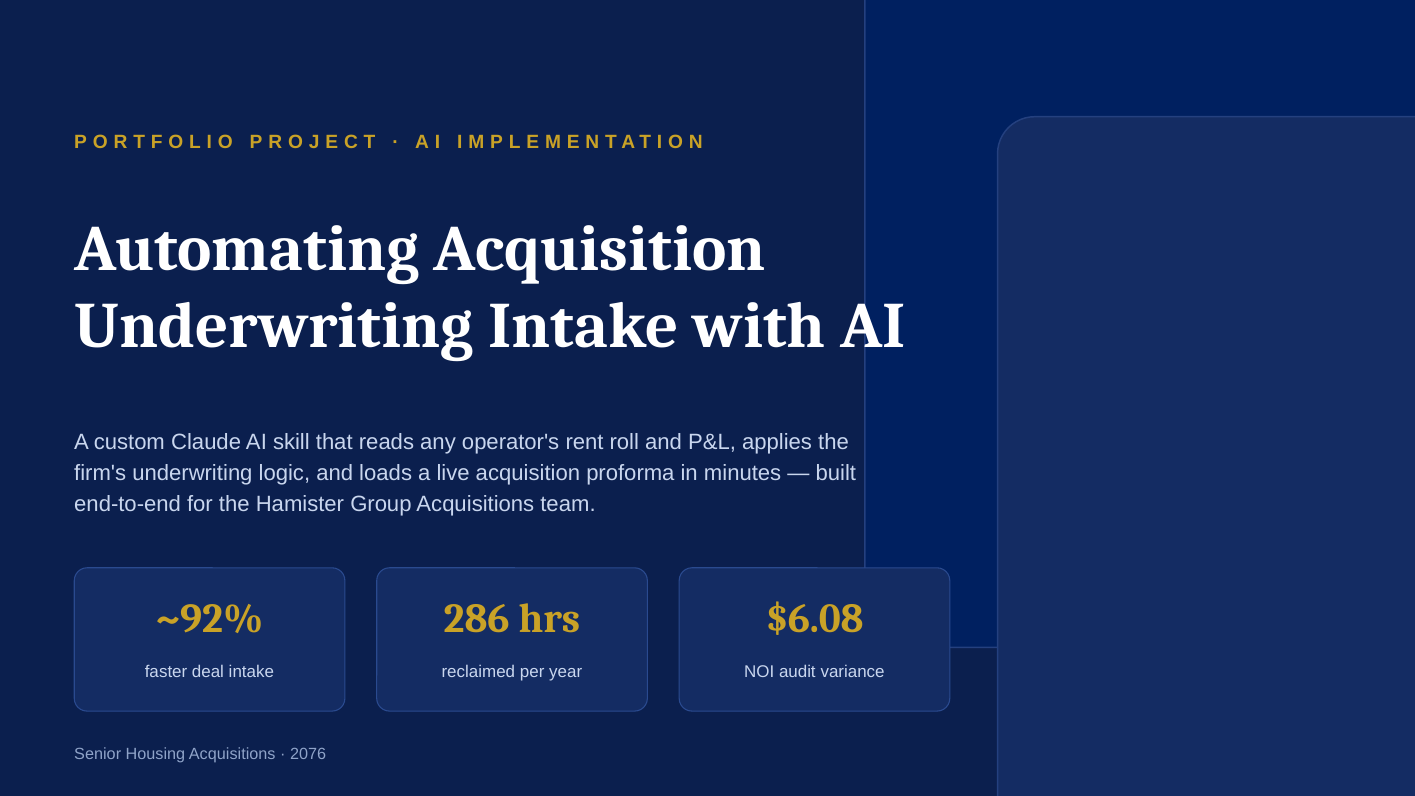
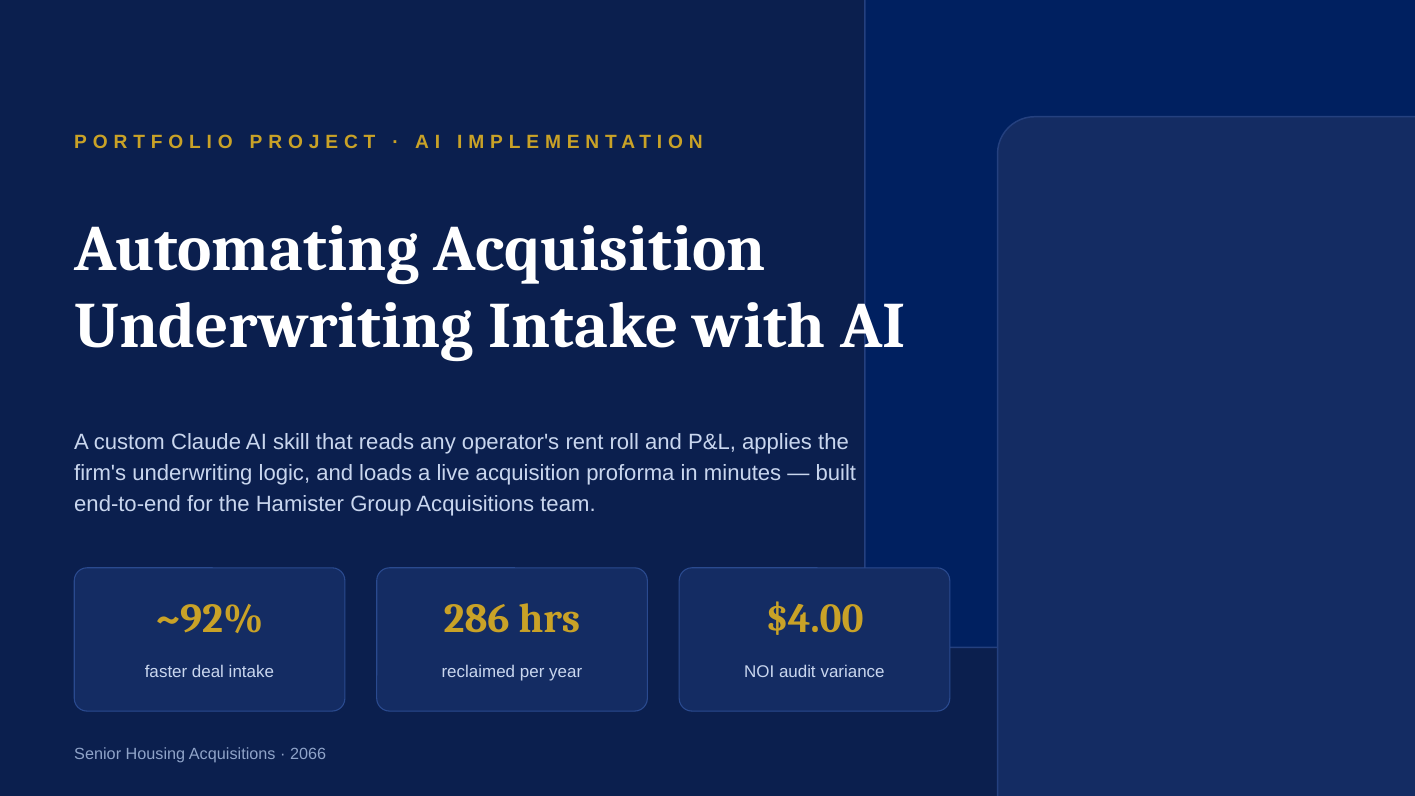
$6.08: $6.08 -> $4.00
2076: 2076 -> 2066
